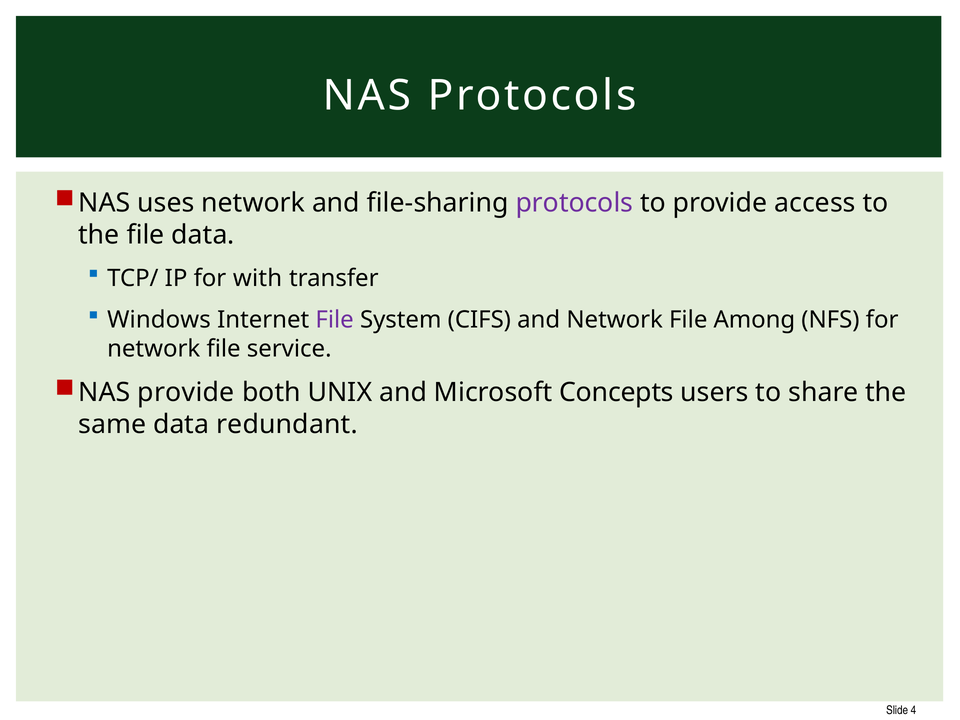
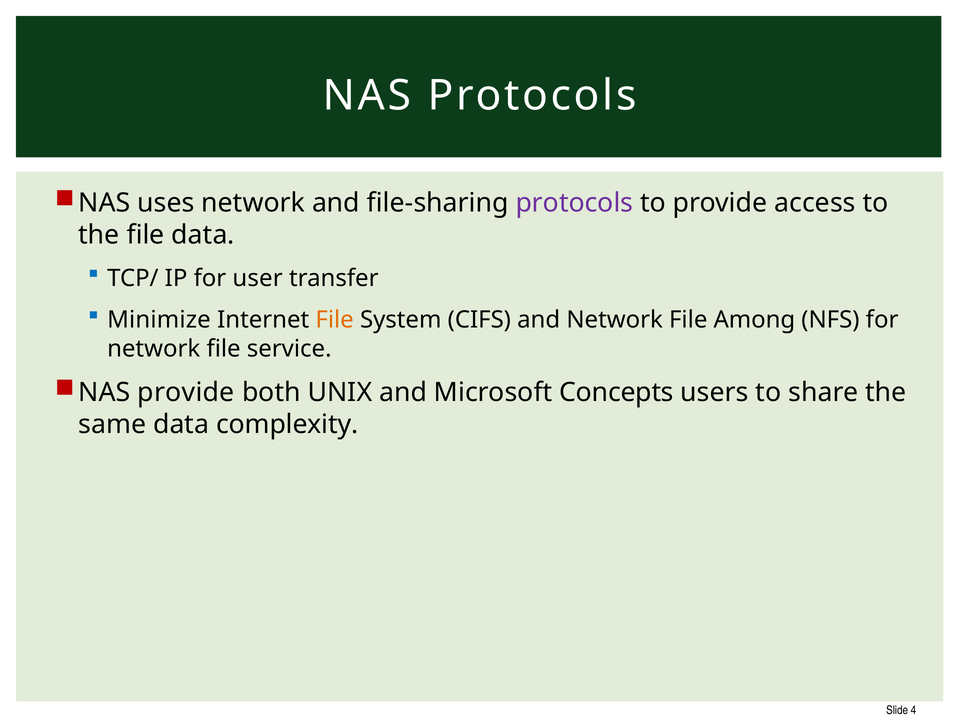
with: with -> user
Windows: Windows -> Minimize
File at (335, 320) colour: purple -> orange
redundant: redundant -> complexity
